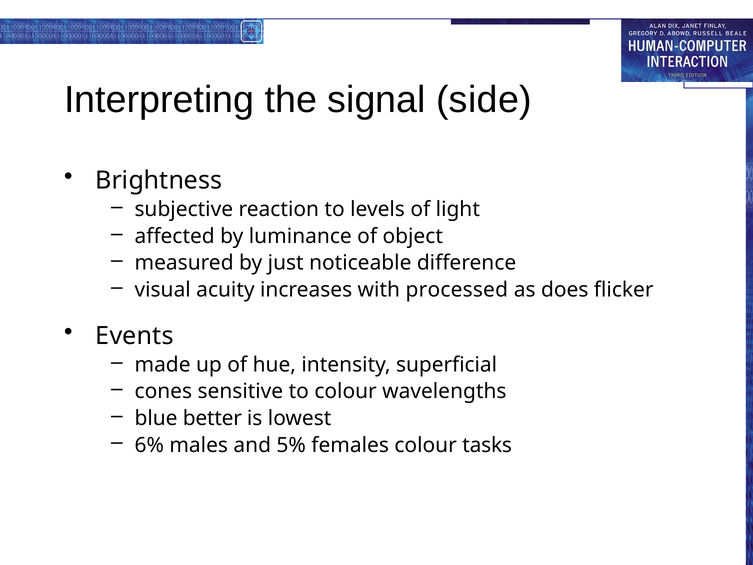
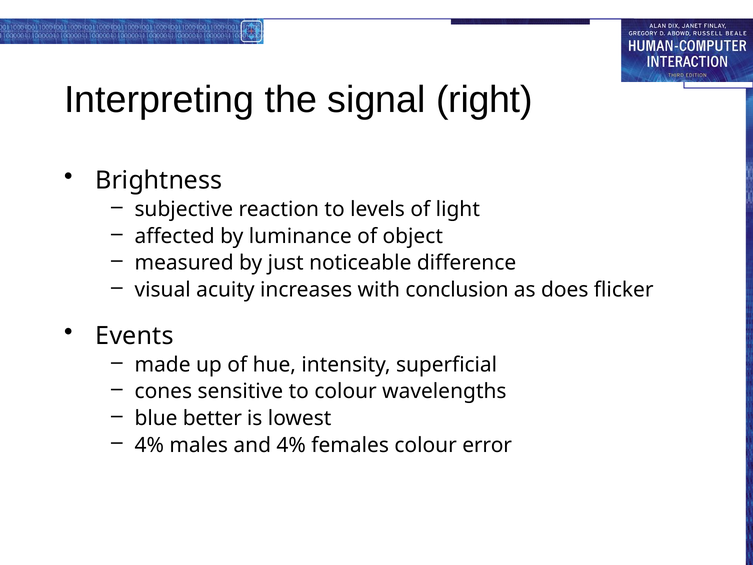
side: side -> right
processed: processed -> conclusion
6% at (149, 445): 6% -> 4%
and 5%: 5% -> 4%
tasks: tasks -> error
